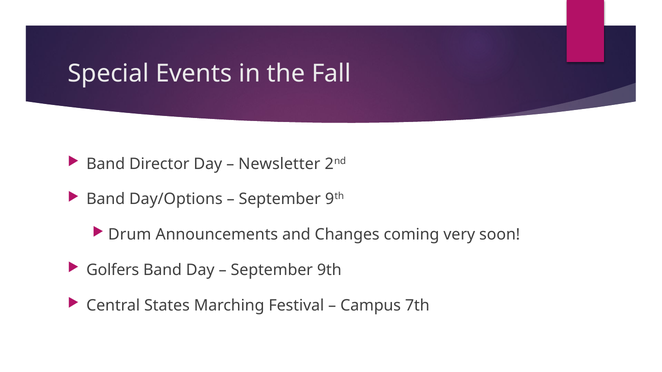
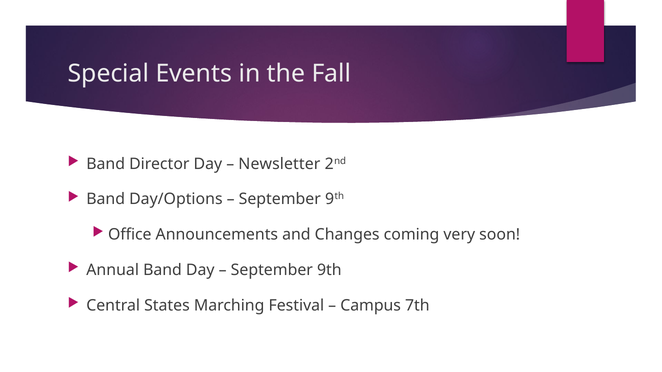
Drum: Drum -> Office
Golfers: Golfers -> Annual
